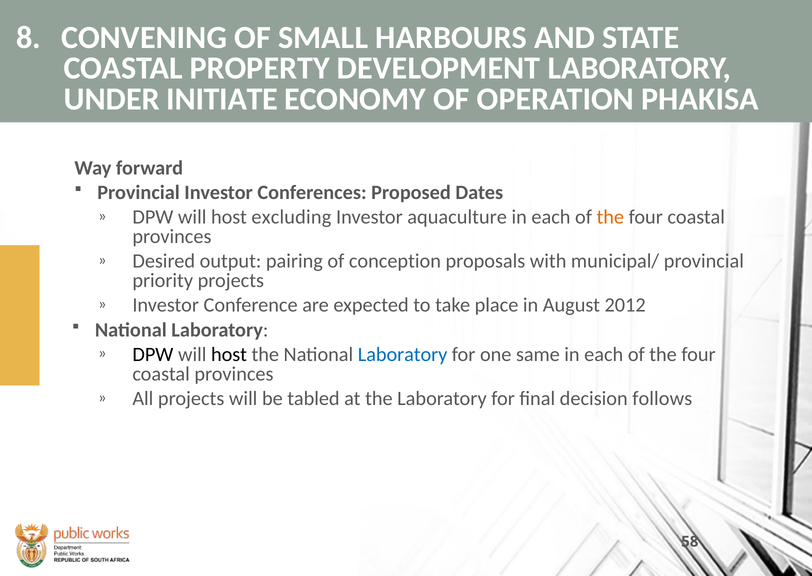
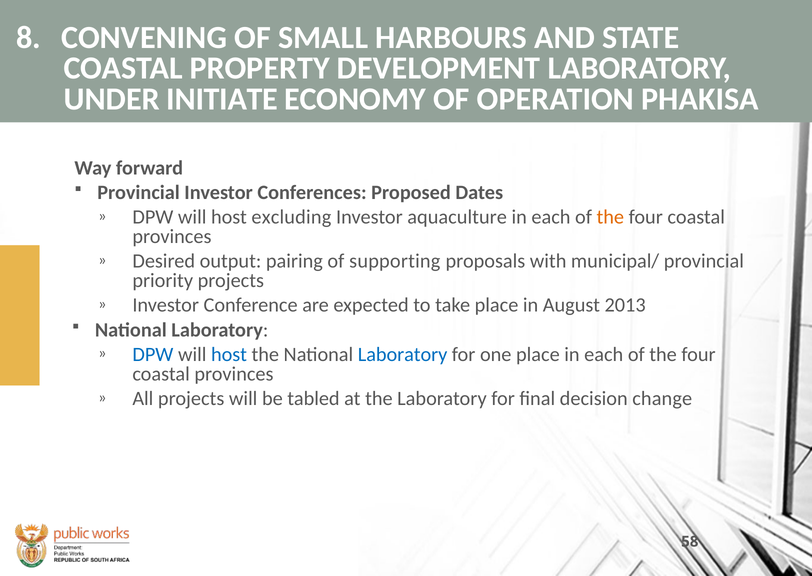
conception: conception -> supporting
2012: 2012 -> 2013
DPW at (153, 354) colour: black -> blue
host at (229, 354) colour: black -> blue
one same: same -> place
follows: follows -> change
